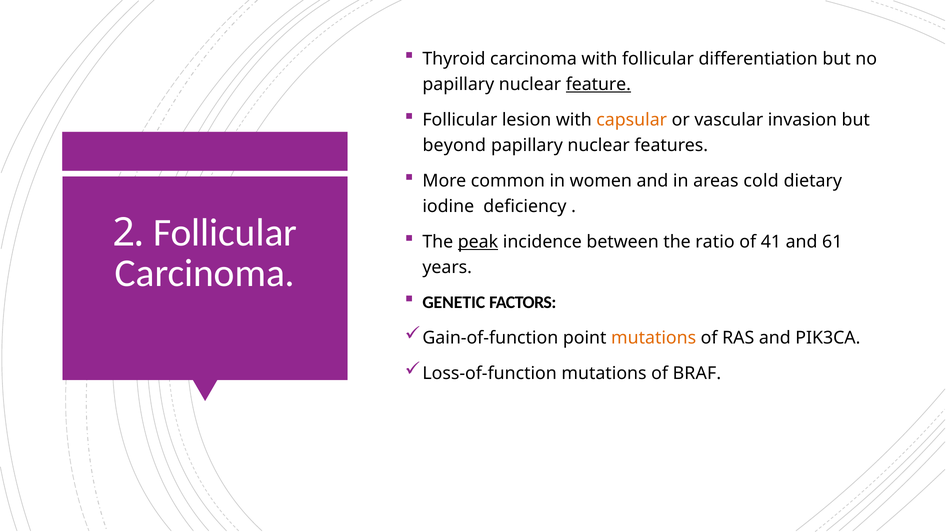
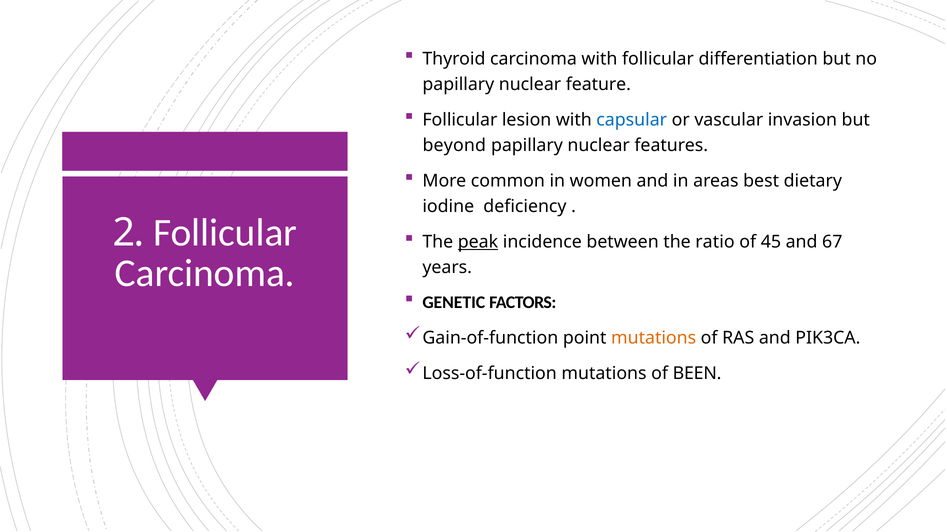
feature underline: present -> none
capsular colour: orange -> blue
cold: cold -> best
41: 41 -> 45
61: 61 -> 67
BRAF: BRAF -> BEEN
